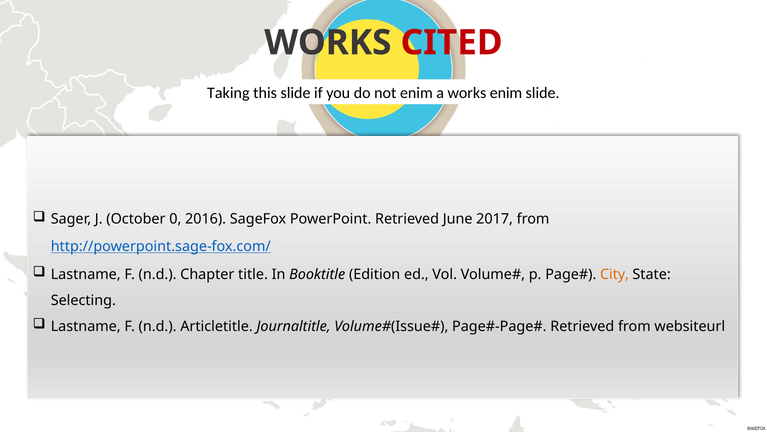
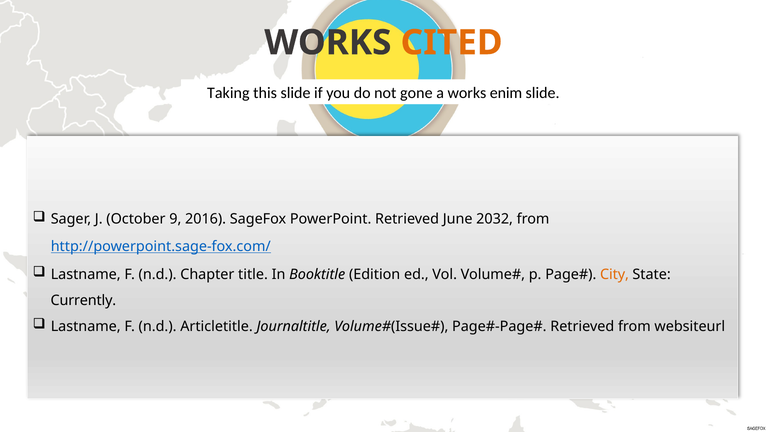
CITED colour: red -> orange
not enim: enim -> gone
0: 0 -> 9
2017: 2017 -> 2032
Selecting: Selecting -> Currently
